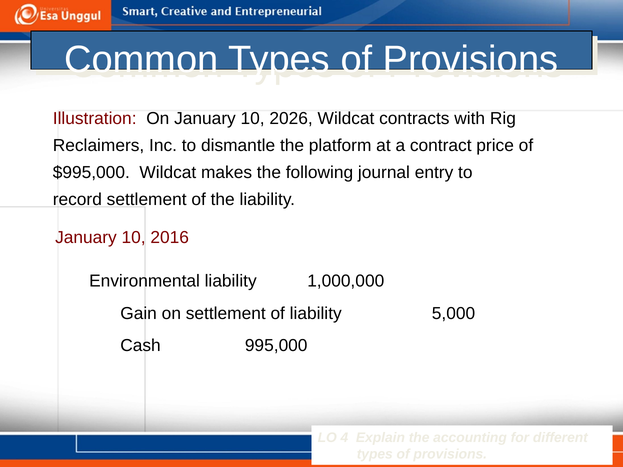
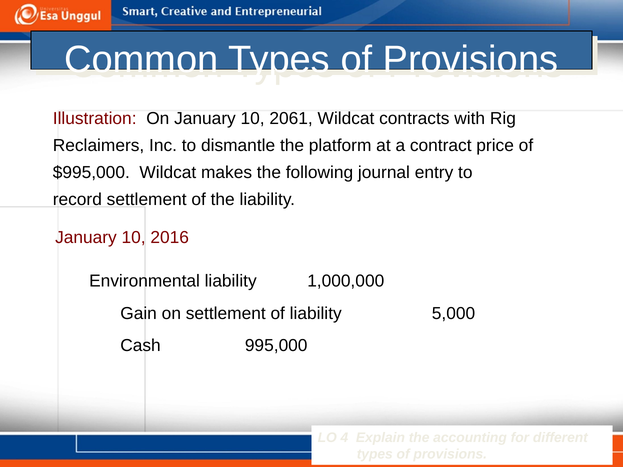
2026: 2026 -> 2061
